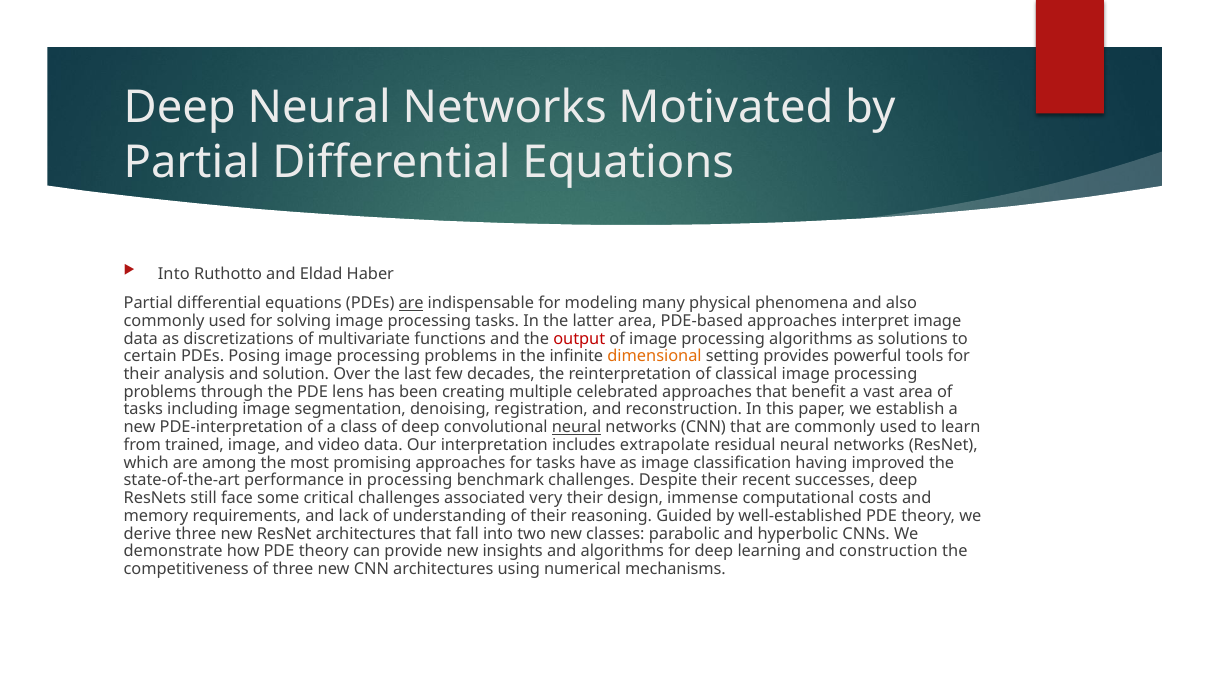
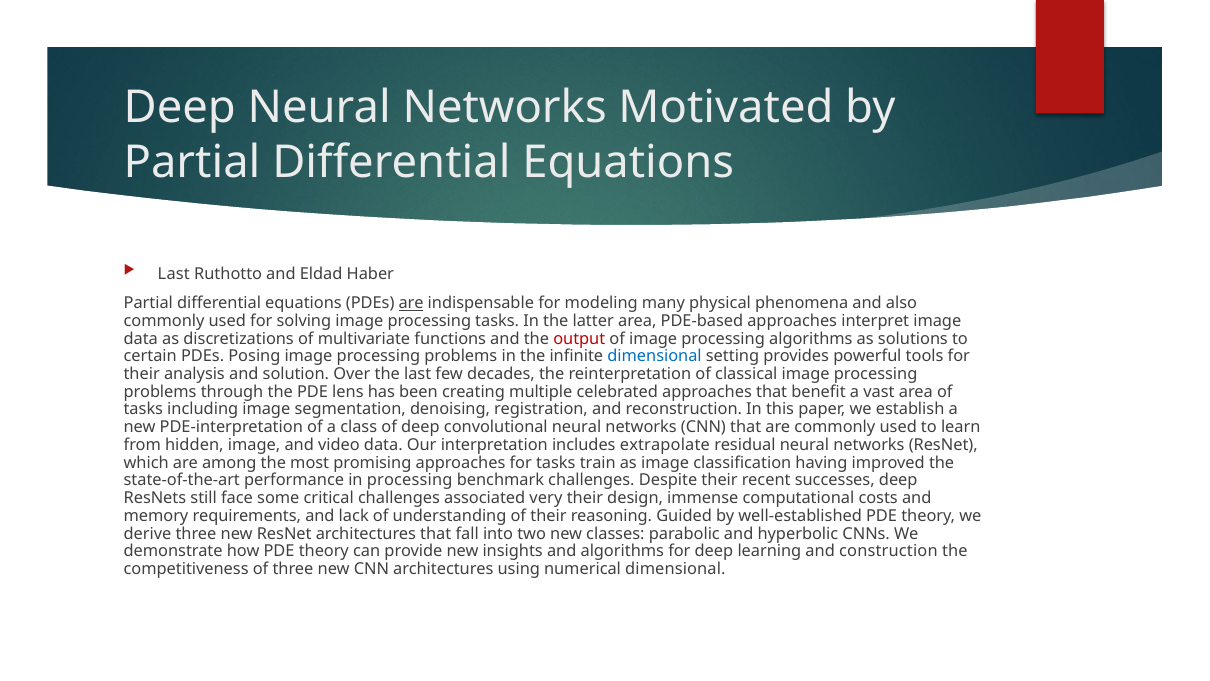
Into at (174, 274): Into -> Last
dimensional at (655, 356) colour: orange -> blue
neural at (577, 427) underline: present -> none
trained: trained -> hidden
have: have -> train
numerical mechanisms: mechanisms -> dimensional
